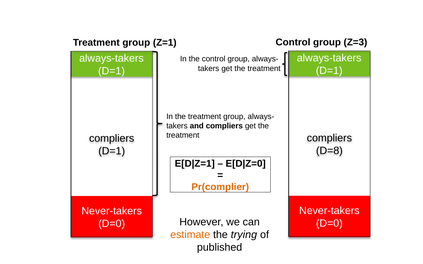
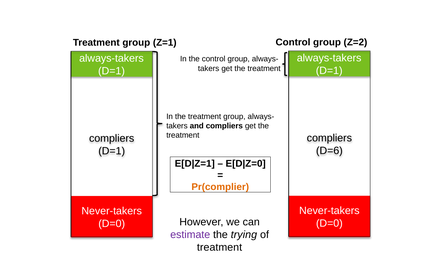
Z=3: Z=3 -> Z=2
D=8: D=8 -> D=6
estimate colour: orange -> purple
published at (220, 248): published -> treatment
